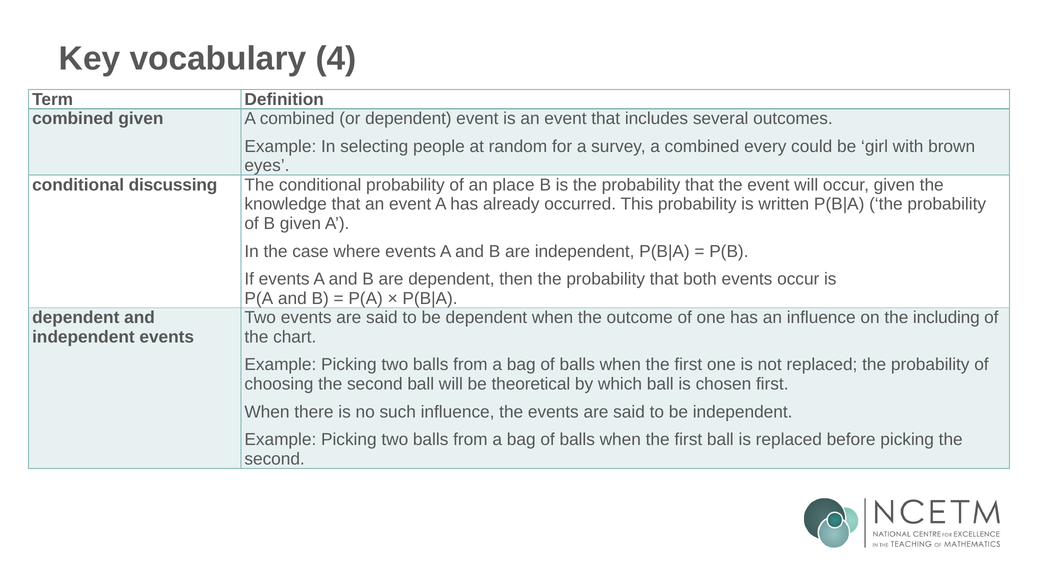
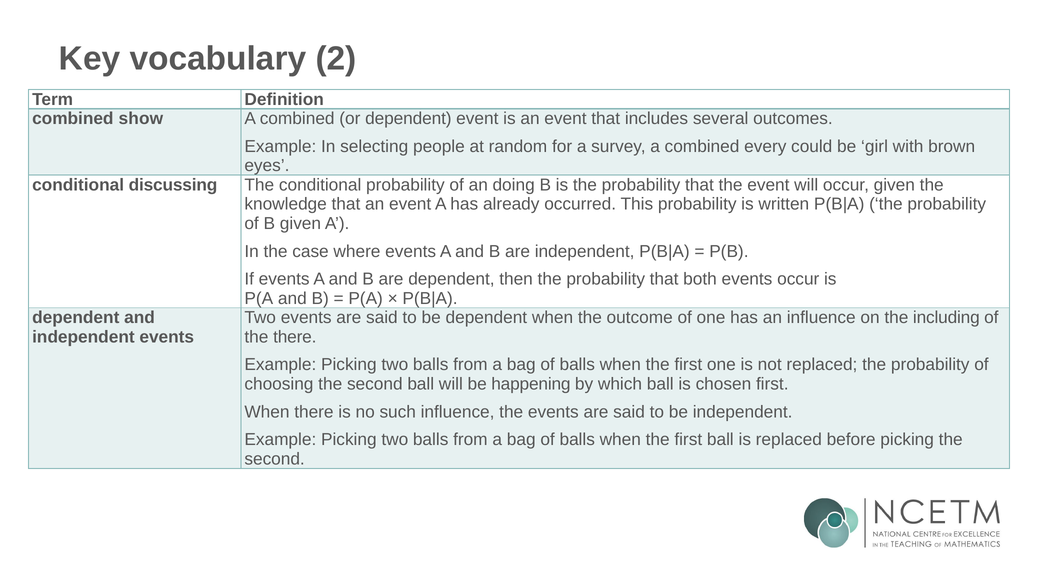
4: 4 -> 2
combined given: given -> show
place: place -> doing
the chart: chart -> there
theoretical: theoretical -> happening
